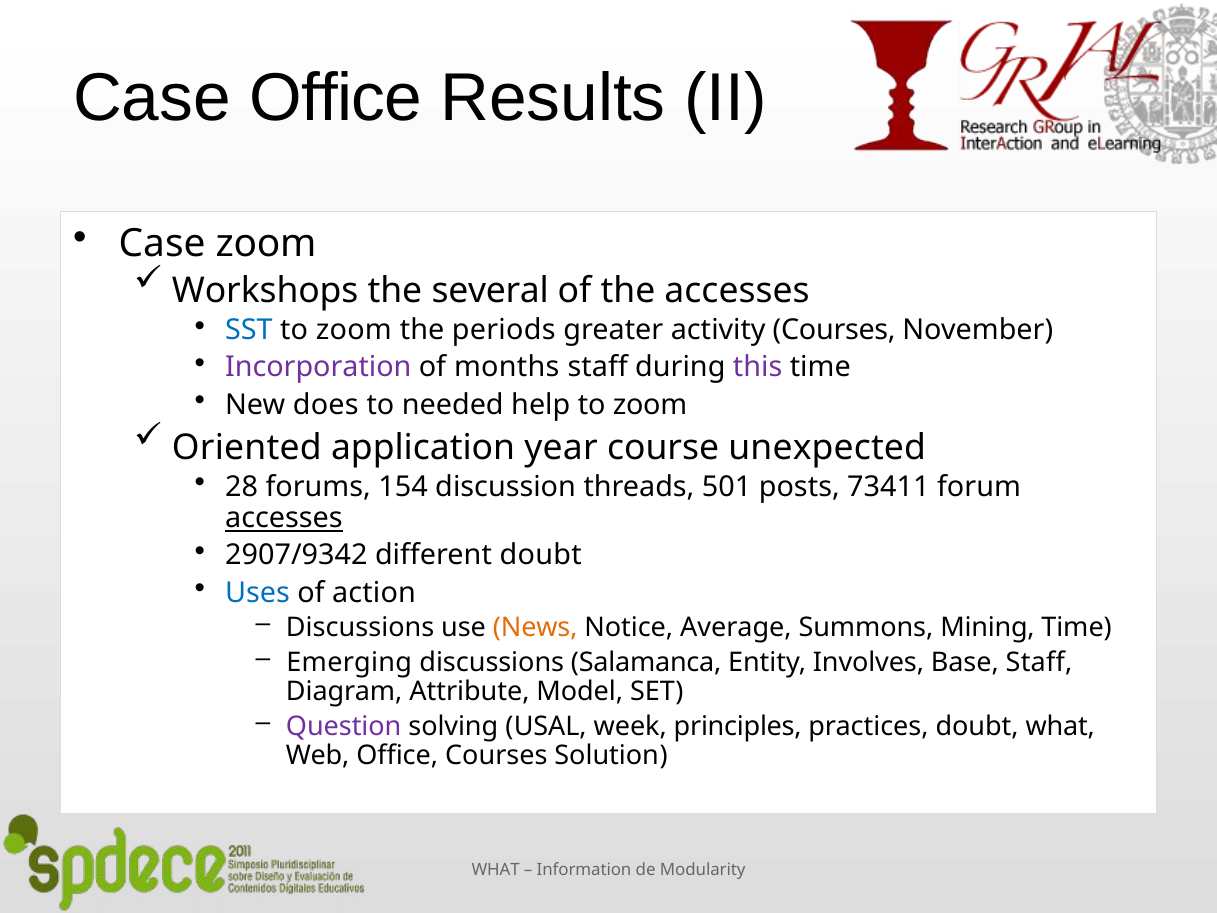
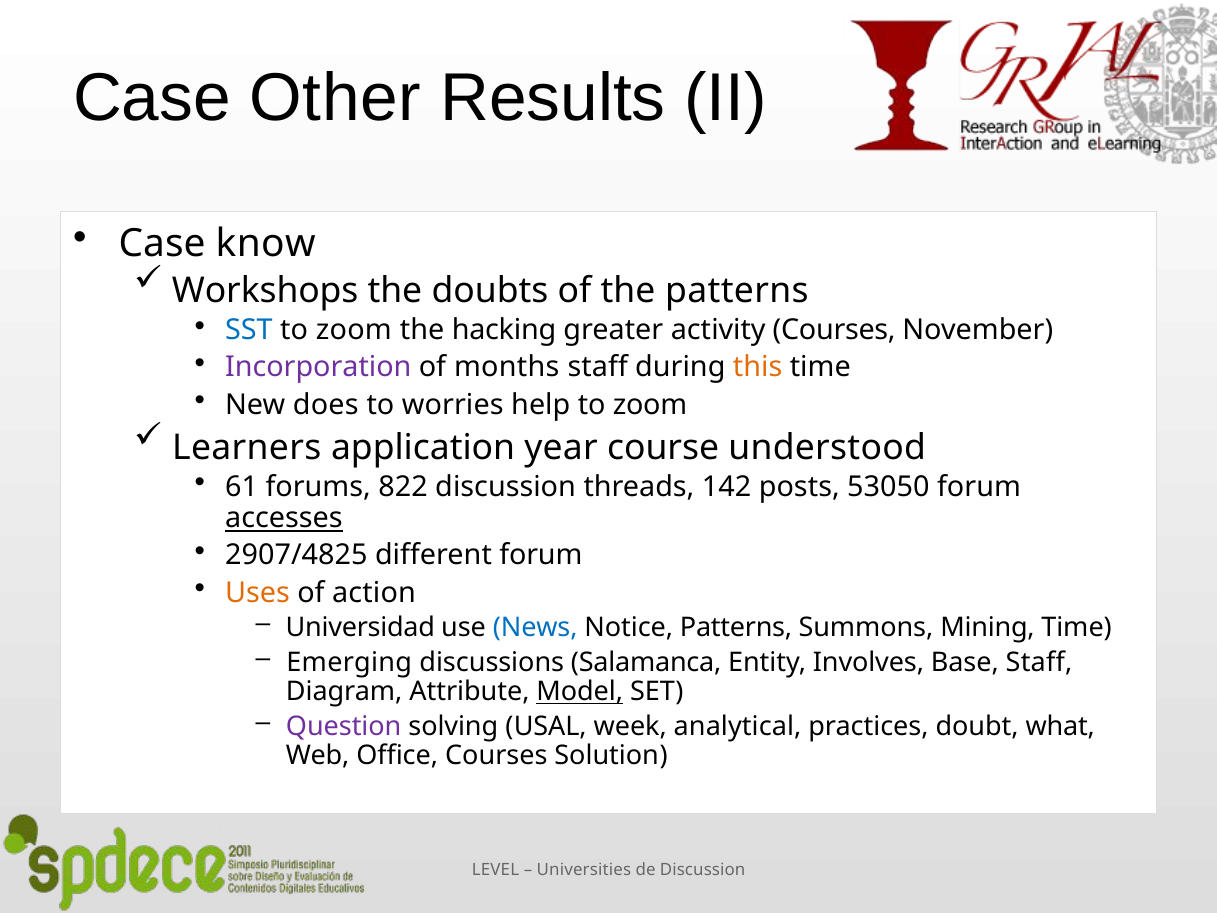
Case Office: Office -> Other
Case zoom: zoom -> know
several: several -> doubts
the accesses: accesses -> patterns
periods: periods -> hacking
this colour: purple -> orange
needed: needed -> worries
Oriented: Oriented -> Learners
unexpected: unexpected -> understood
28: 28 -> 61
154: 154 -> 822
501: 501 -> 142
73411: 73411 -> 53050
2907/9342: 2907/9342 -> 2907/4825
different doubt: doubt -> forum
Uses colour: blue -> orange
Discussions at (360, 628): Discussions -> Universidad
News colour: orange -> blue
Notice Average: Average -> Patterns
Model underline: none -> present
principles: principles -> analytical
WHAT at (496, 870): WHAT -> LEVEL
Information: Information -> Universities
de Modularity: Modularity -> Discussion
